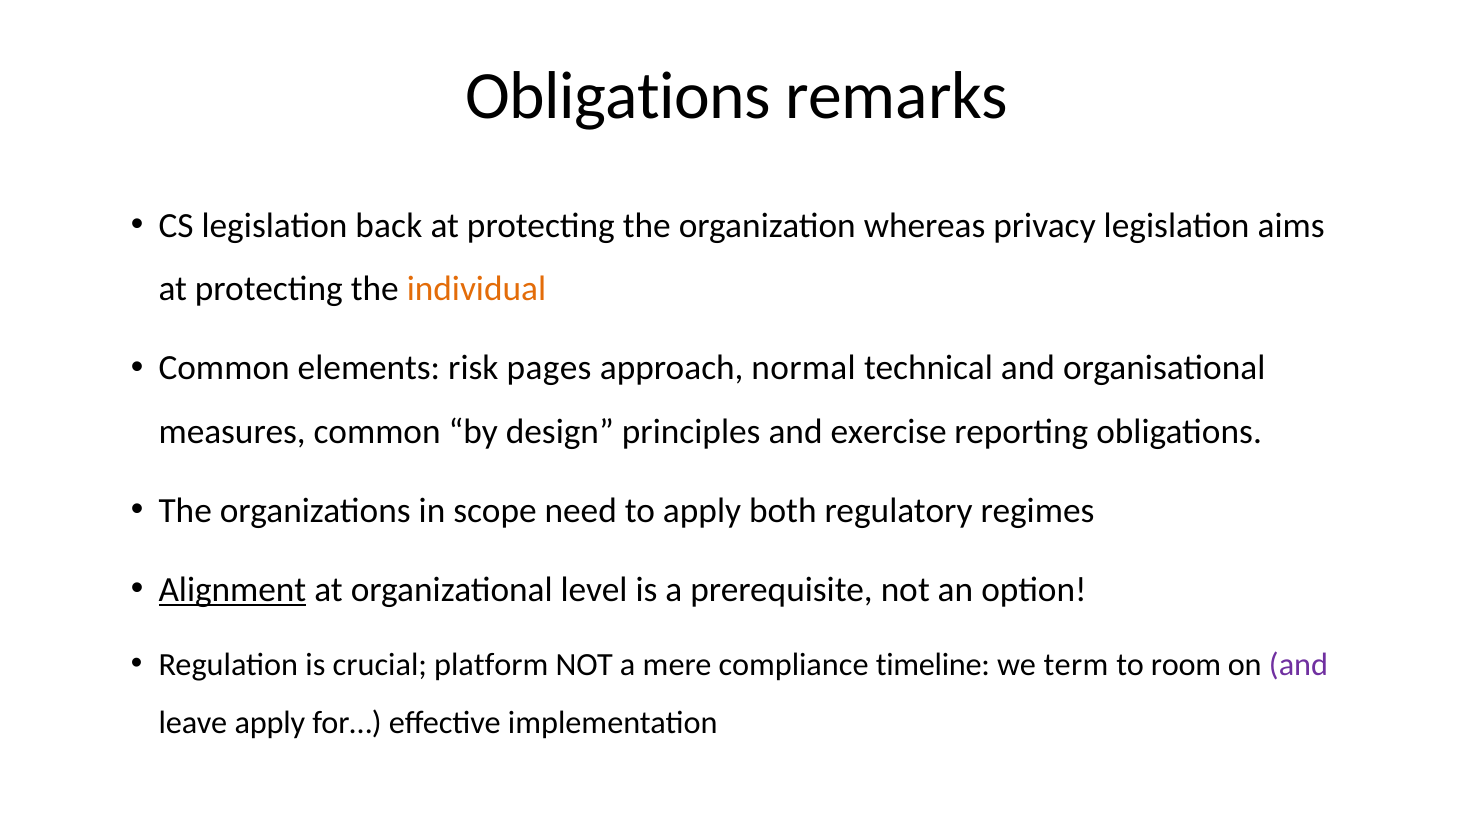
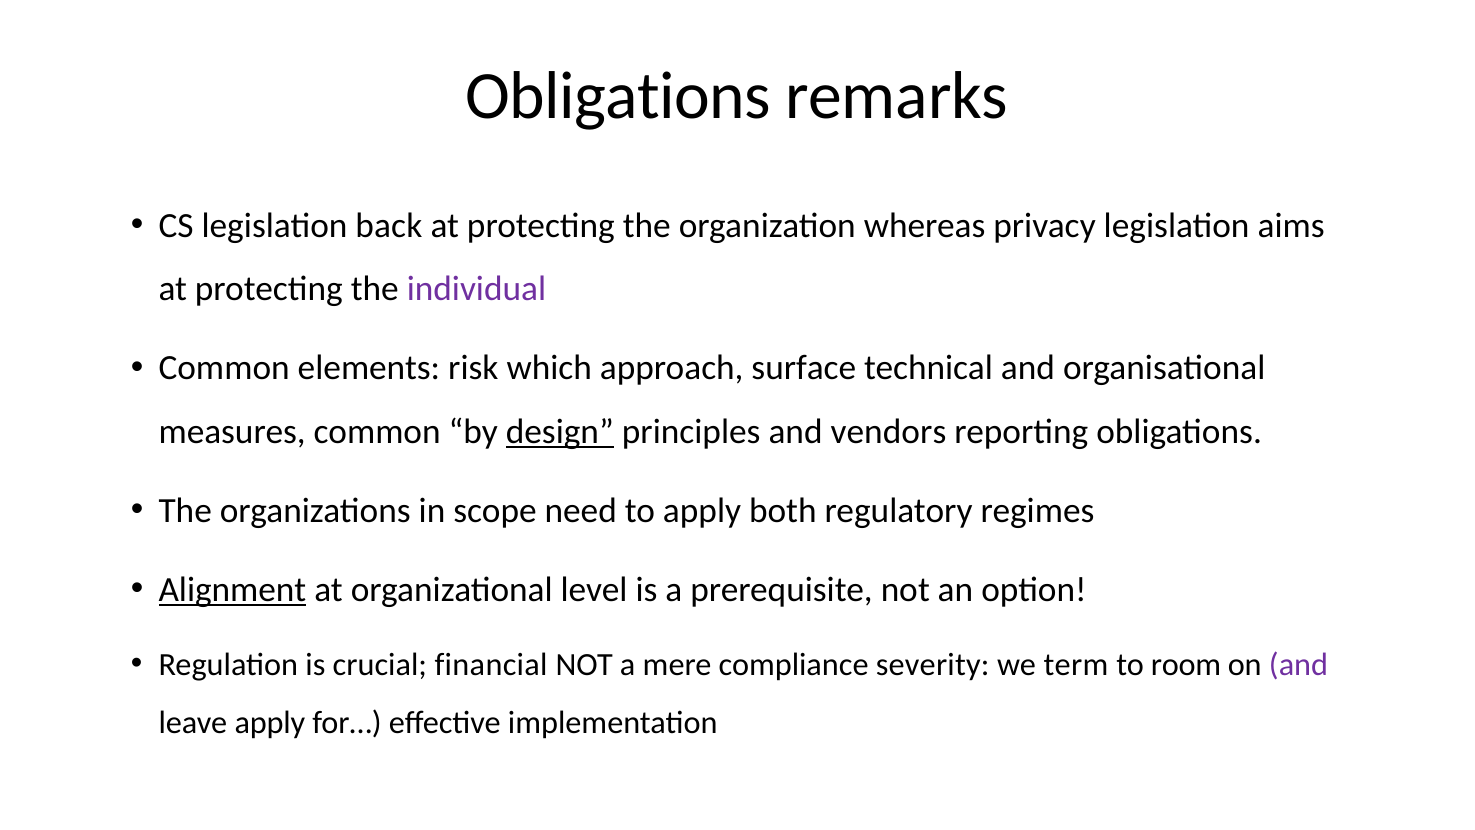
individual colour: orange -> purple
pages: pages -> which
normal: normal -> surface
design underline: none -> present
exercise: exercise -> vendors
platform: platform -> financial
timeline: timeline -> severity
